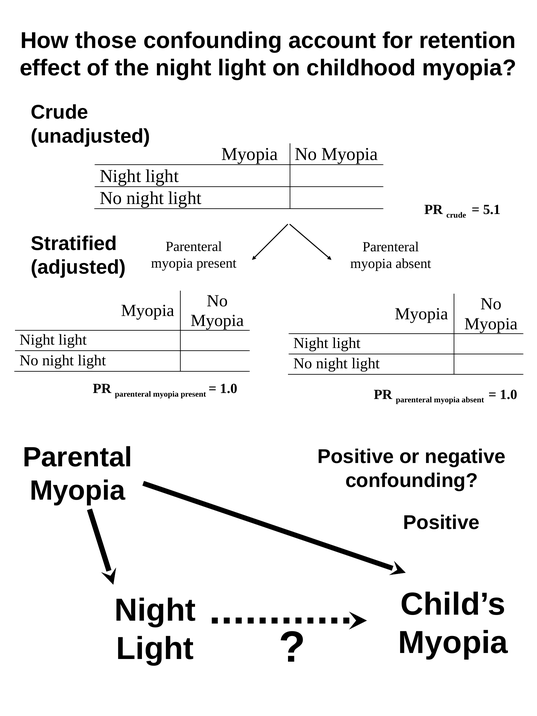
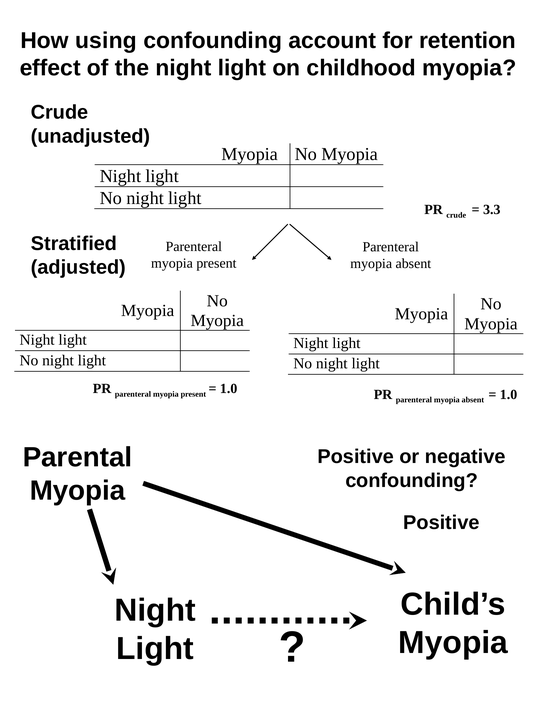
those: those -> using
5.1: 5.1 -> 3.3
